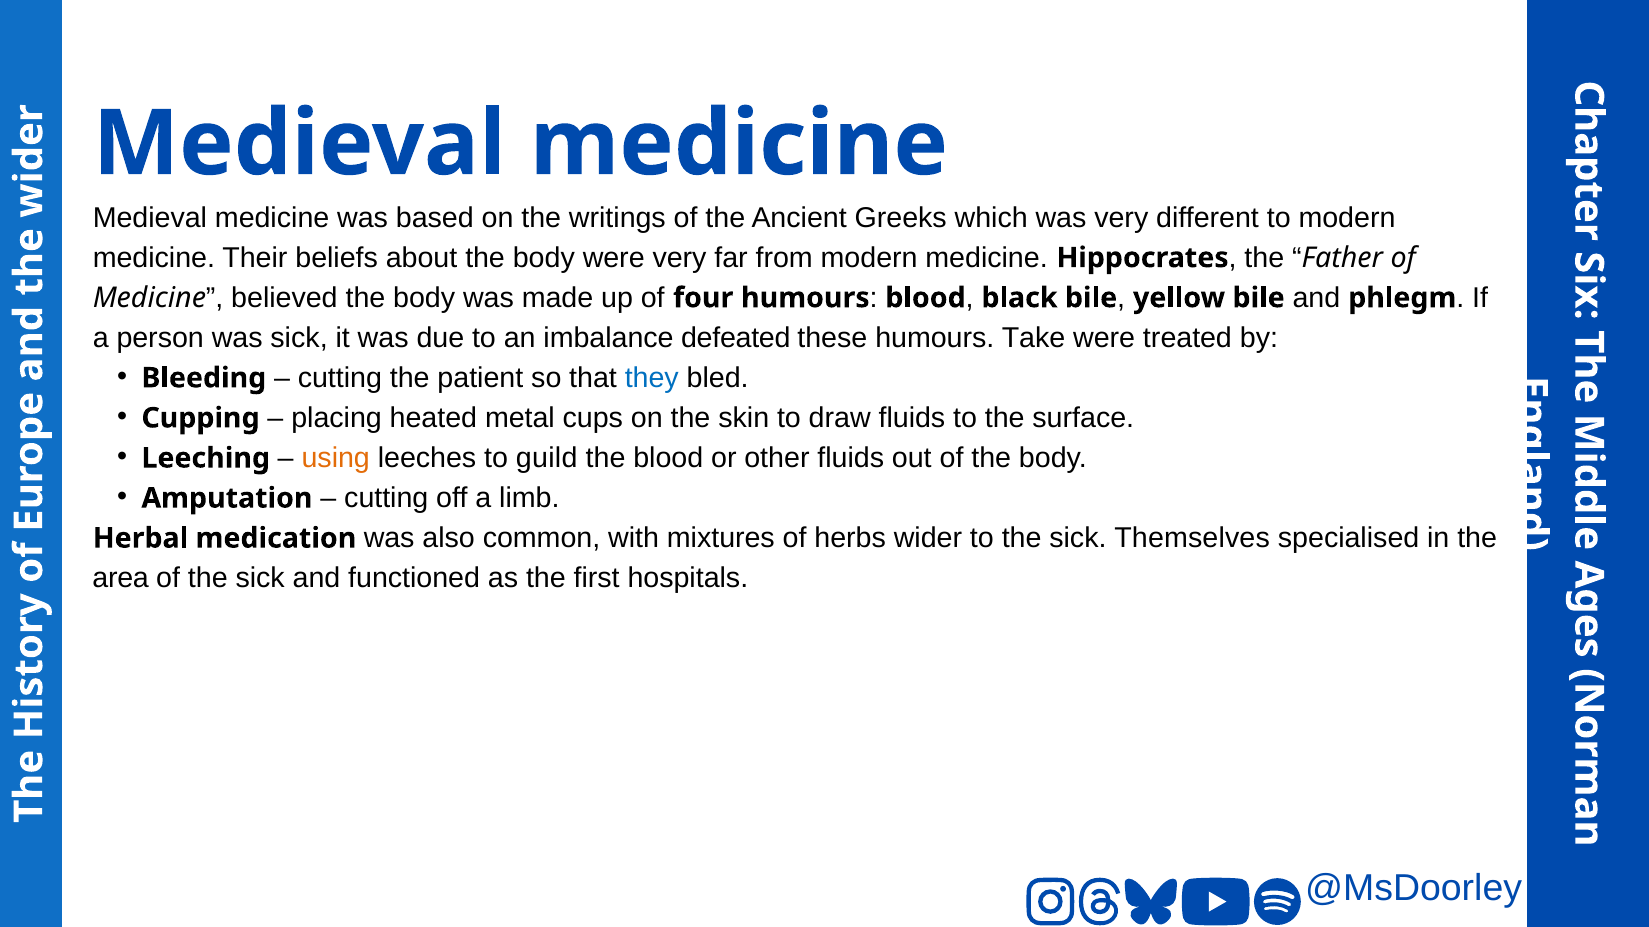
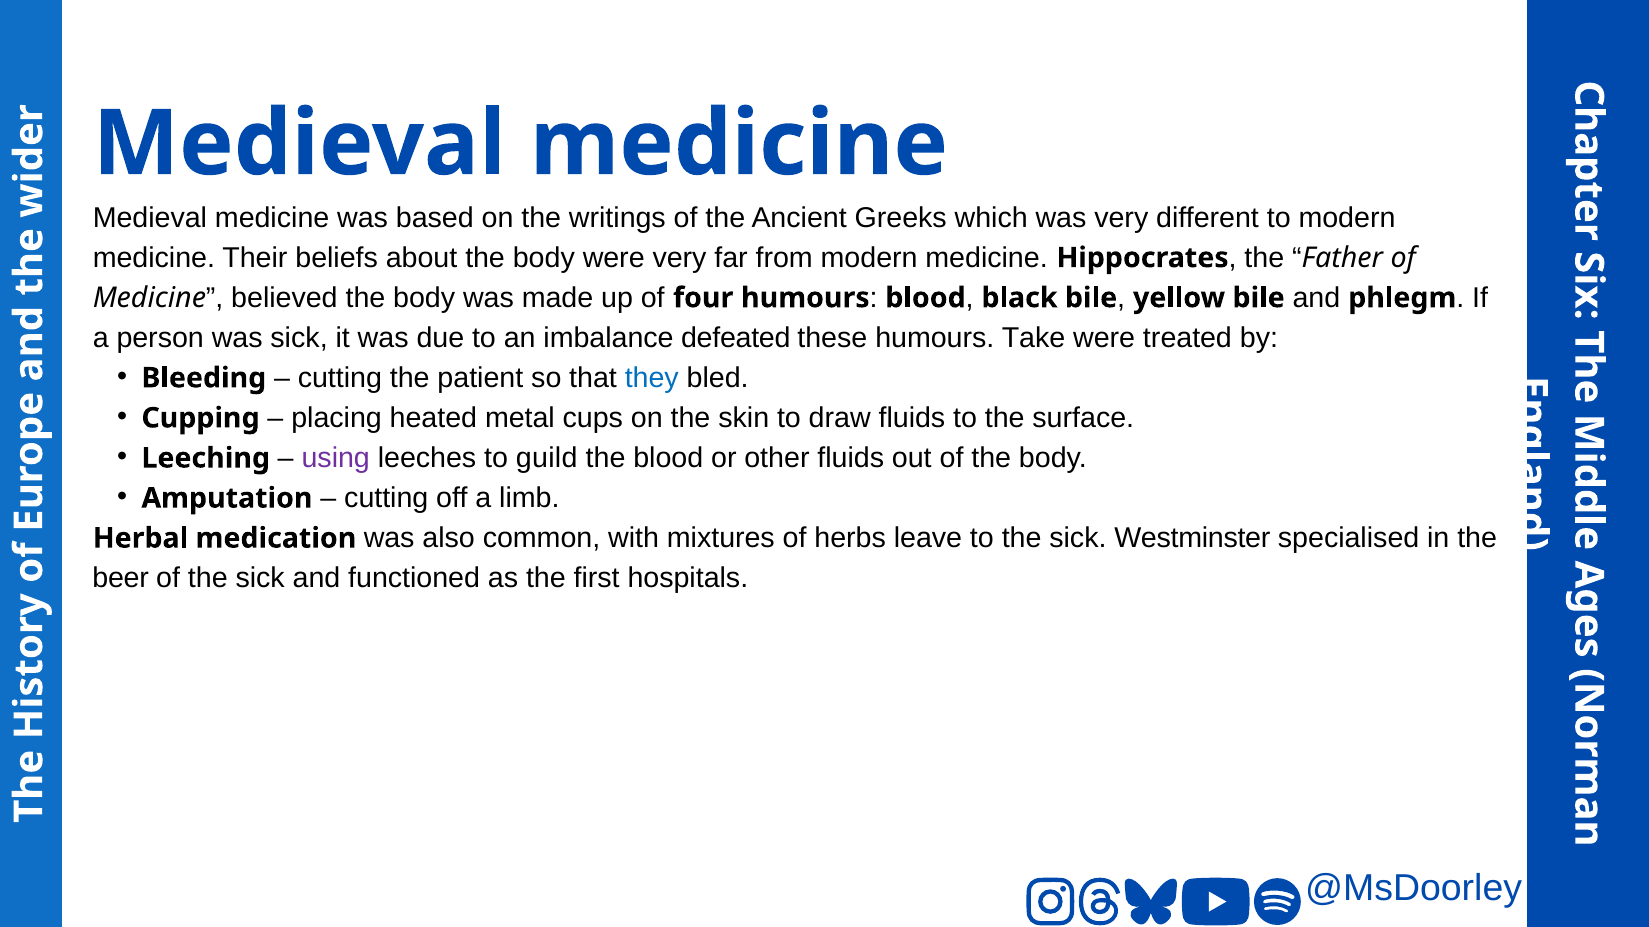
using colour: orange -> purple
wider: wider -> leave
Themselves: Themselves -> Westminster
area: area -> beer
